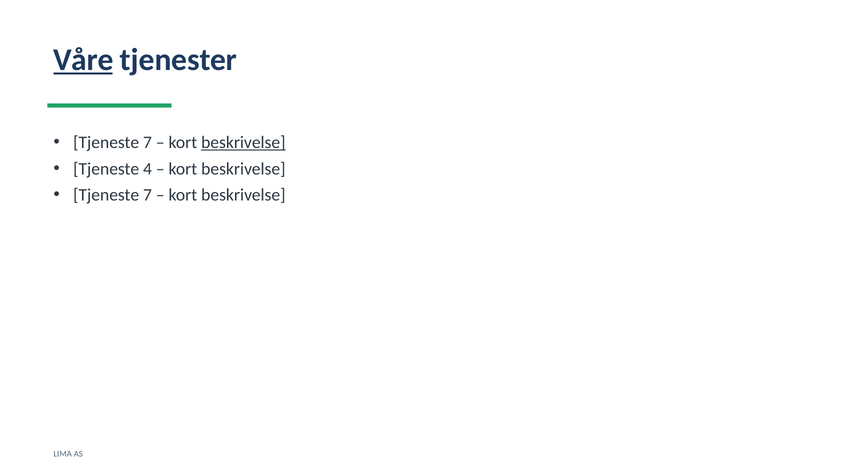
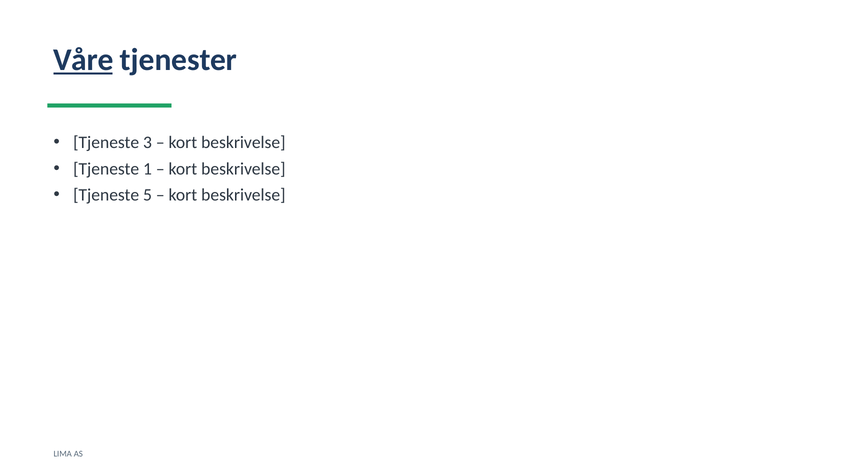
7 at (147, 142): 7 -> 3
beskrivelse at (243, 142) underline: present -> none
4: 4 -> 1
7 at (147, 195): 7 -> 5
